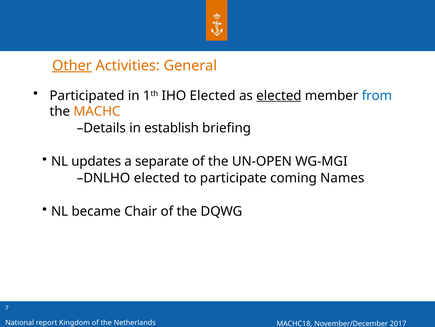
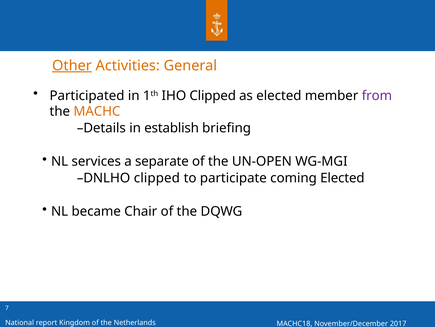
IHO Elected: Elected -> Clipped
elected at (279, 95) underline: present -> none
from colour: blue -> purple
updates: updates -> services
DNLHO elected: elected -> clipped
coming Names: Names -> Elected
